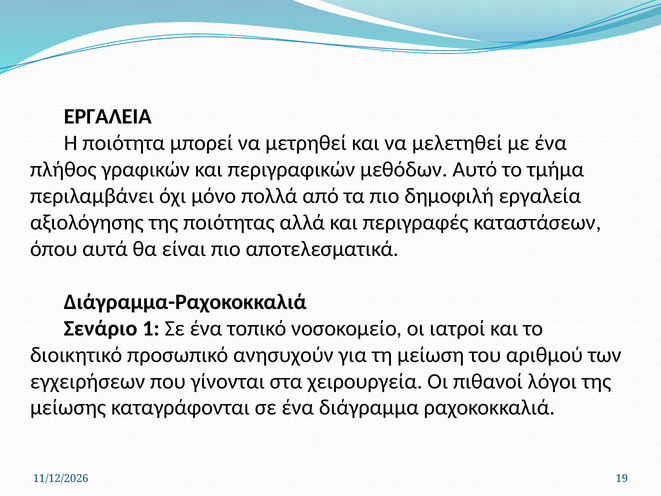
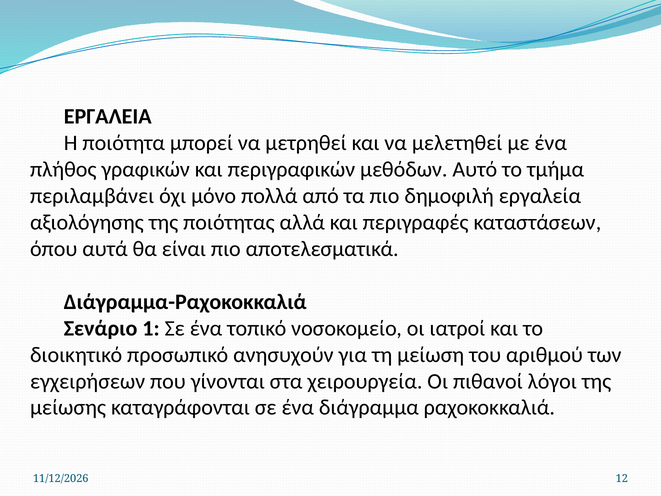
19: 19 -> 12
